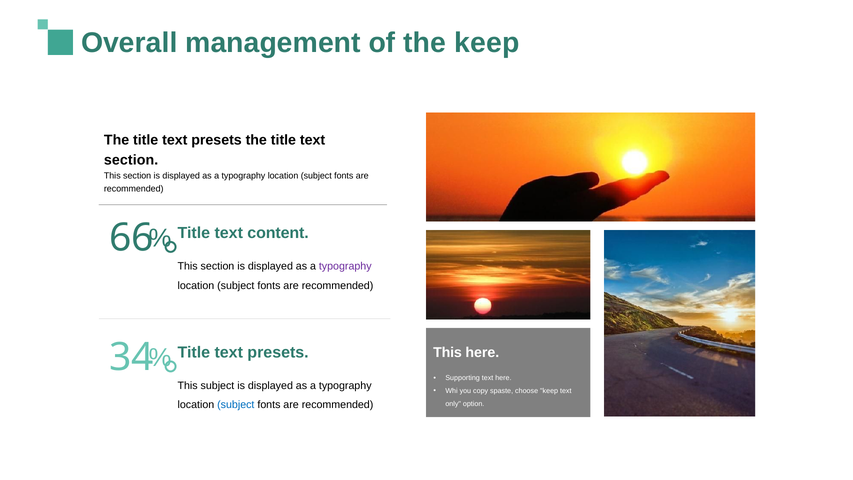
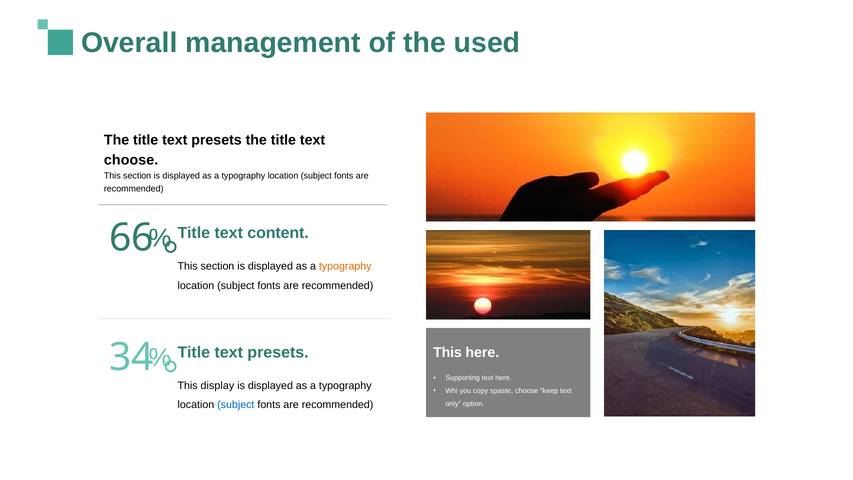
the keep: keep -> used
section at (131, 160): section -> choose
typography at (345, 266) colour: purple -> orange
This subject: subject -> display
